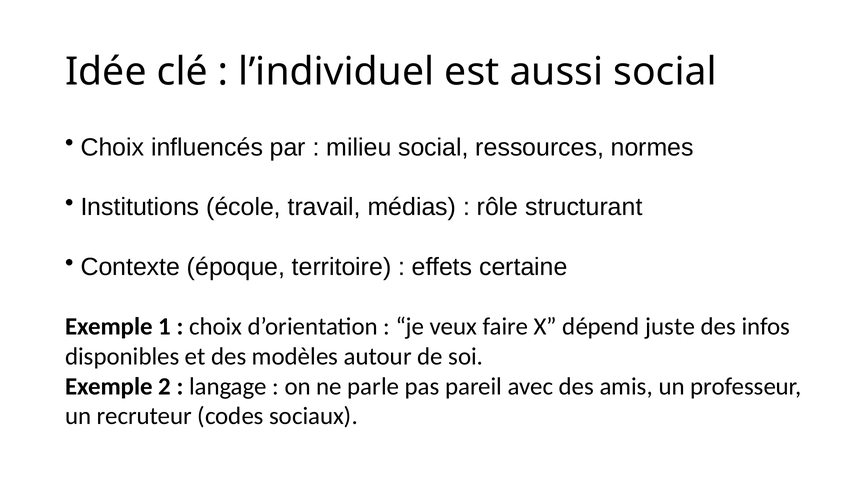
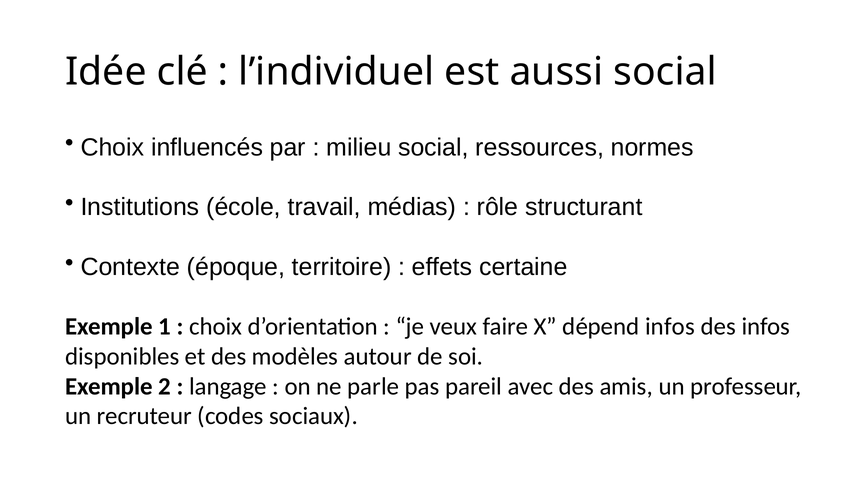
dépend juste: juste -> infos
